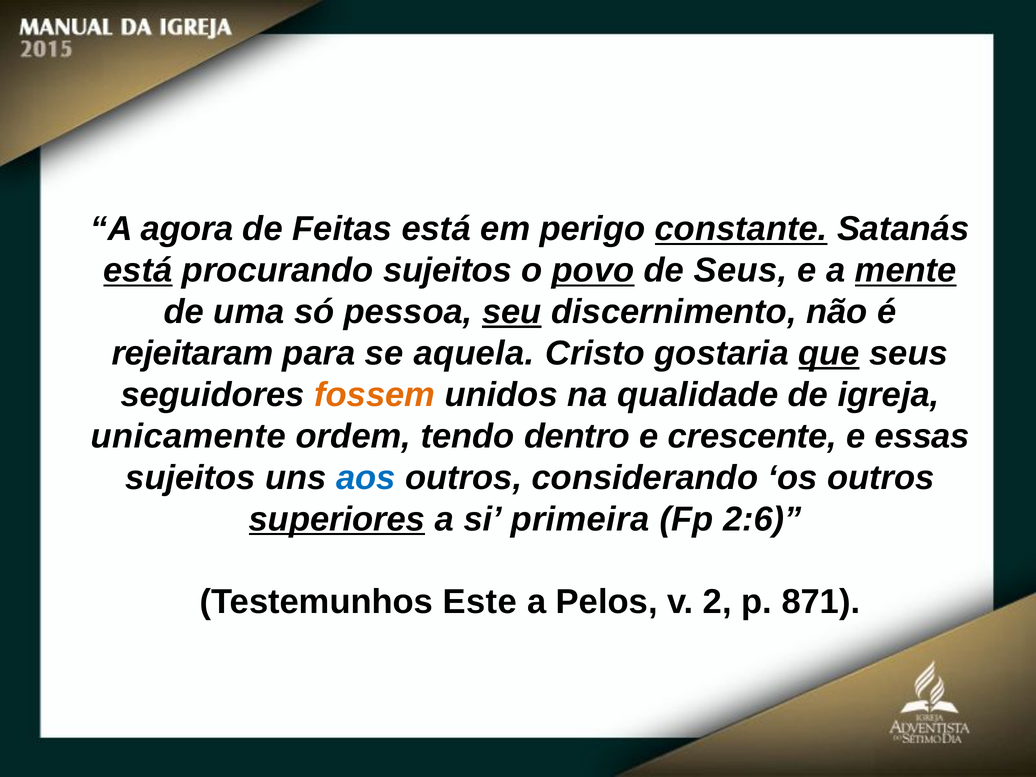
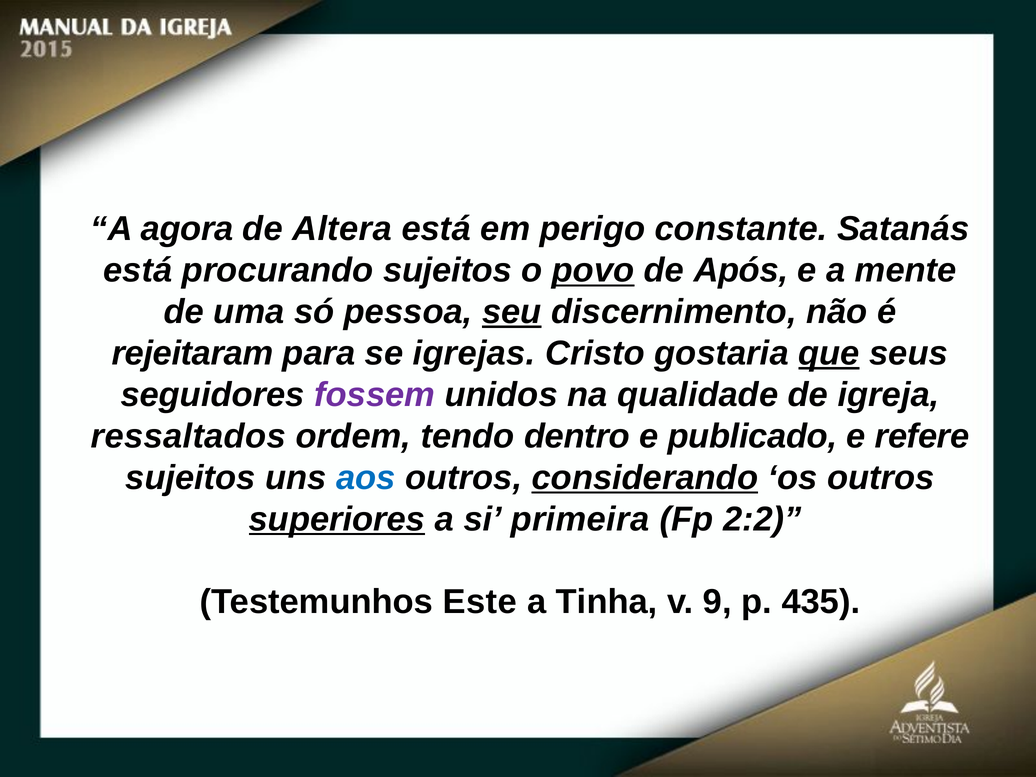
Feitas: Feitas -> Altera
constante underline: present -> none
está at (138, 270) underline: present -> none
de Seus: Seus -> Após
mente underline: present -> none
aquela: aquela -> igrejas
fossem colour: orange -> purple
unicamente: unicamente -> ressaltados
crescente: crescente -> publicado
essas: essas -> refere
considerando underline: none -> present
2:6: 2:6 -> 2:2
Pelos: Pelos -> Tinha
2: 2 -> 9
871: 871 -> 435
